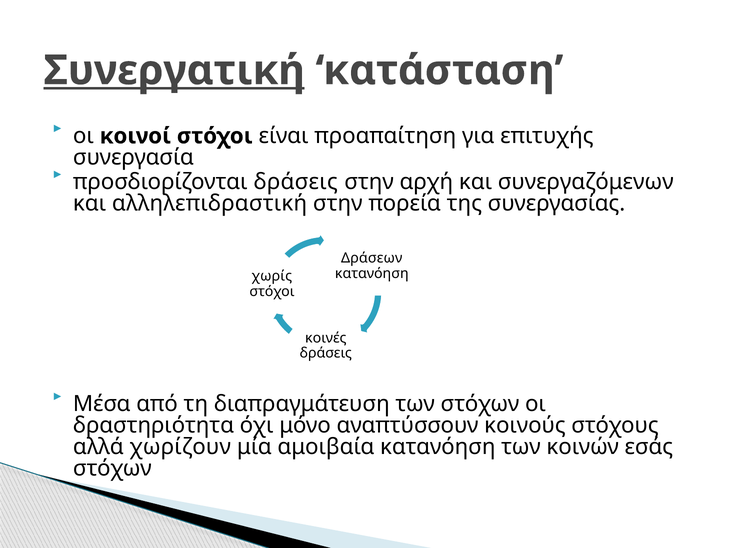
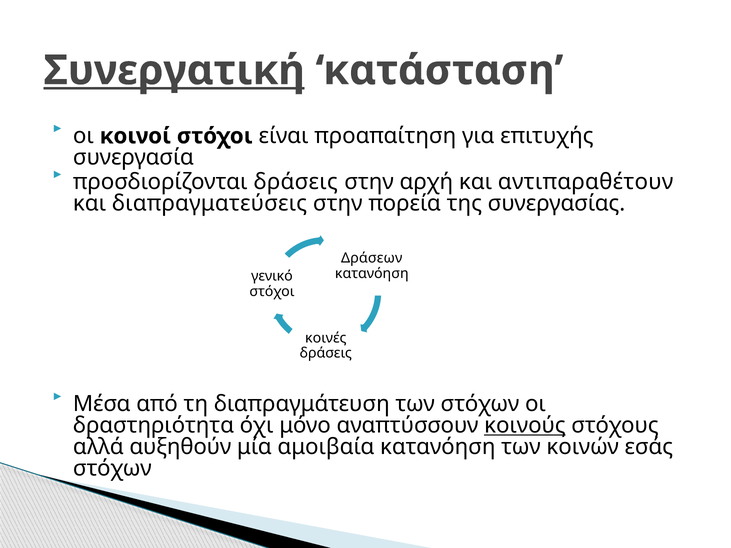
συνεργαζόμενων: συνεργαζόμενων -> αντιπαραθέτουν
αλληλεπιδραστική: αλληλεπιδραστική -> διαπραγματεύσεις
χωρίς: χωρίς -> γενικό
κοινούς underline: none -> present
χωρίζουν: χωρίζουν -> αυξηθούν
